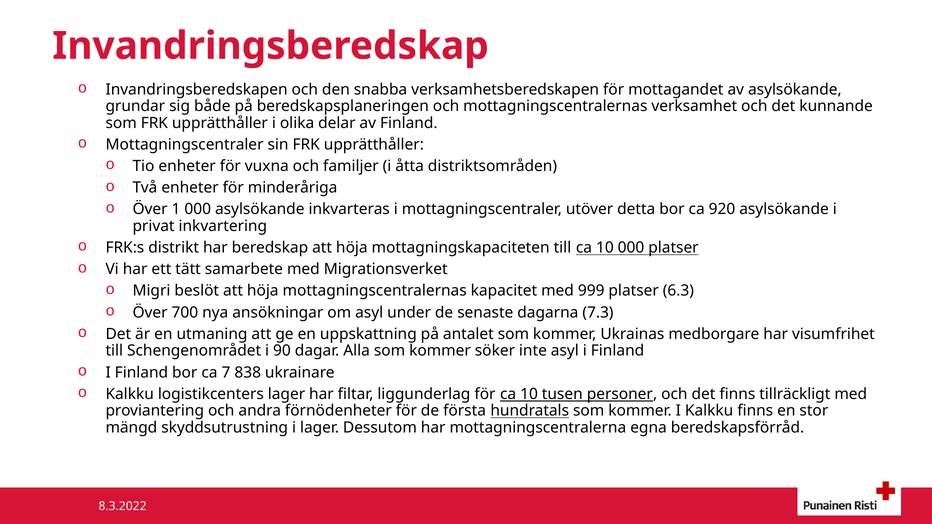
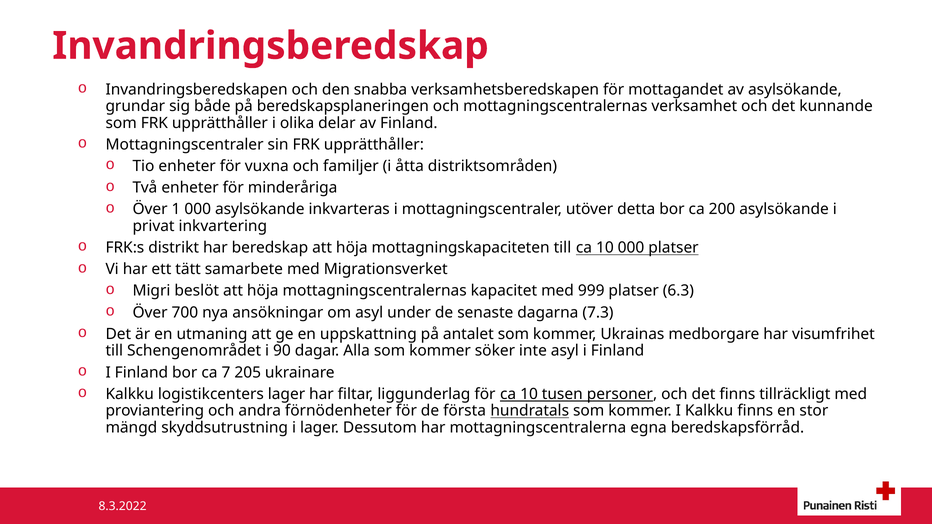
920: 920 -> 200
838: 838 -> 205
